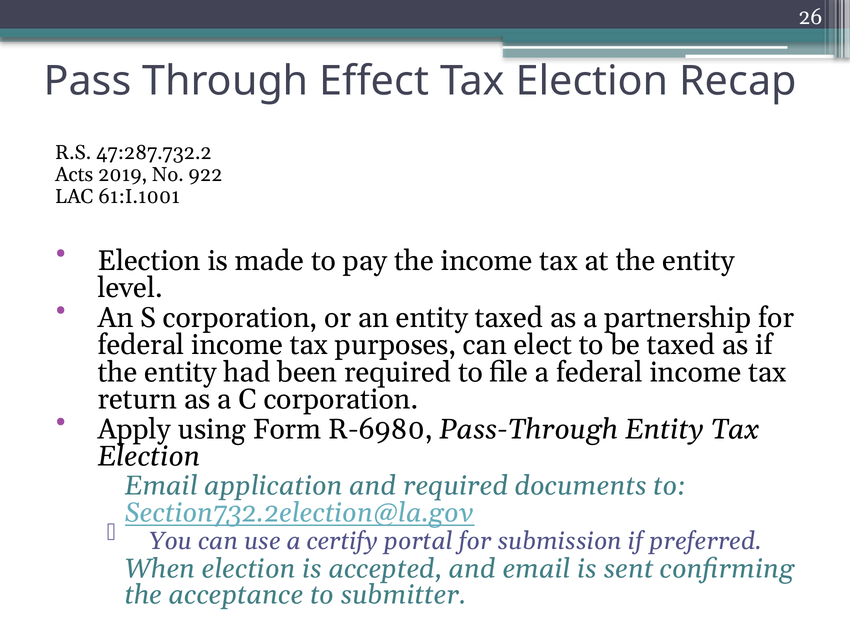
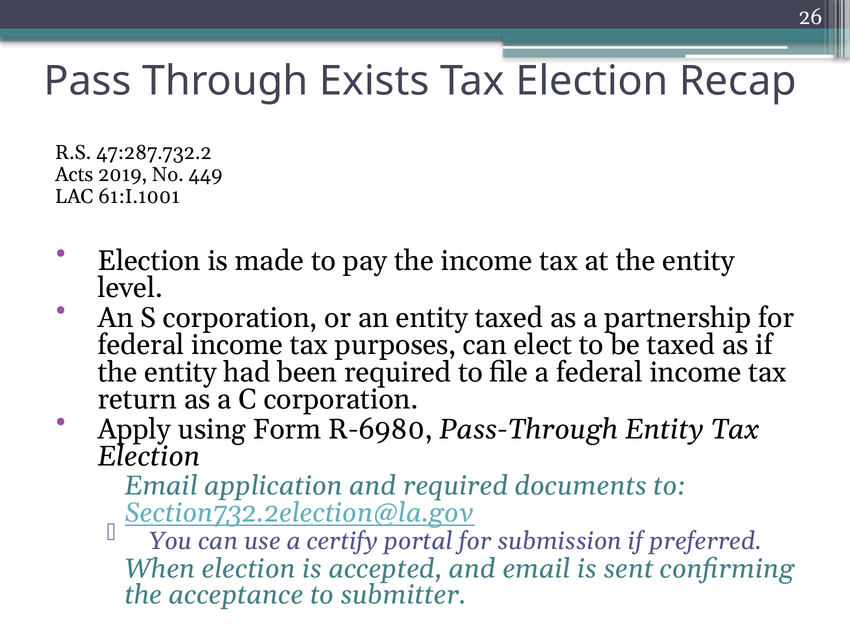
Effect: Effect -> Exists
922: 922 -> 449
